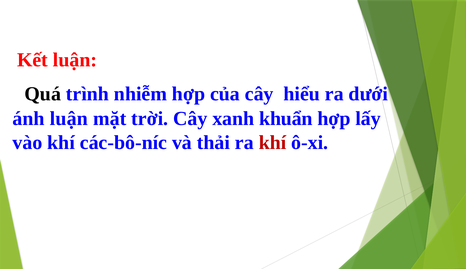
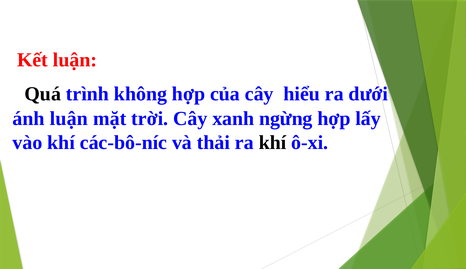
nhiễm: nhiễm -> không
khuẩn: khuẩn -> ngừng
khí at (273, 142) colour: red -> black
